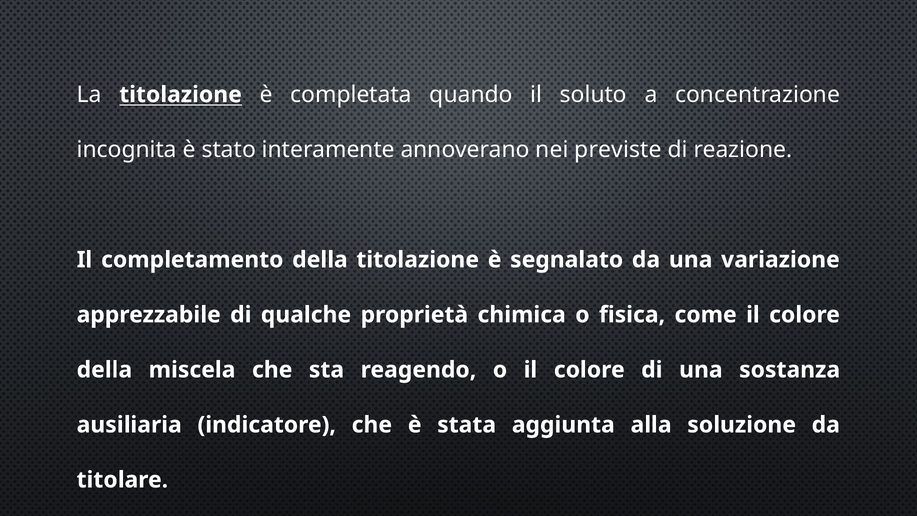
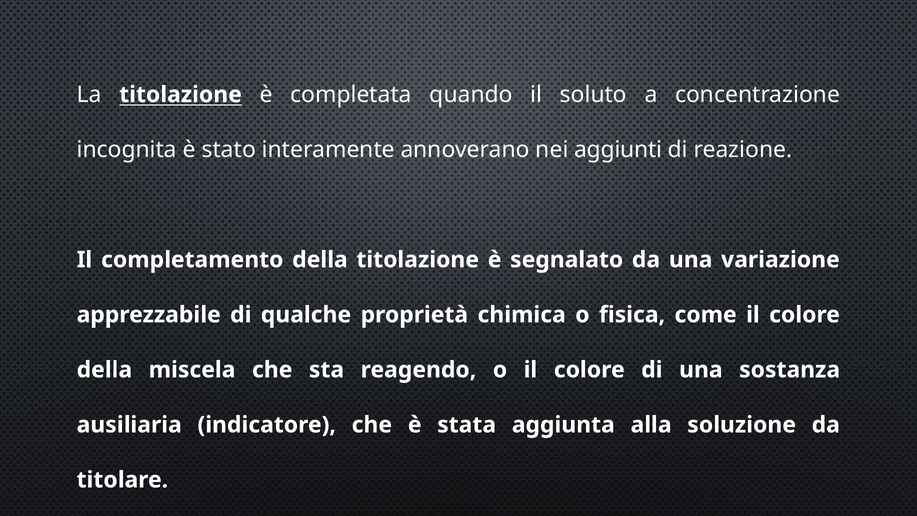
previste: previste -> aggiunti
